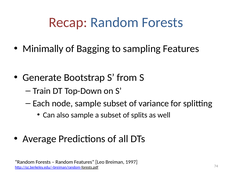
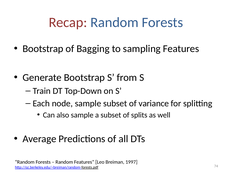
Minimally at (43, 49): Minimally -> Bootstrap
